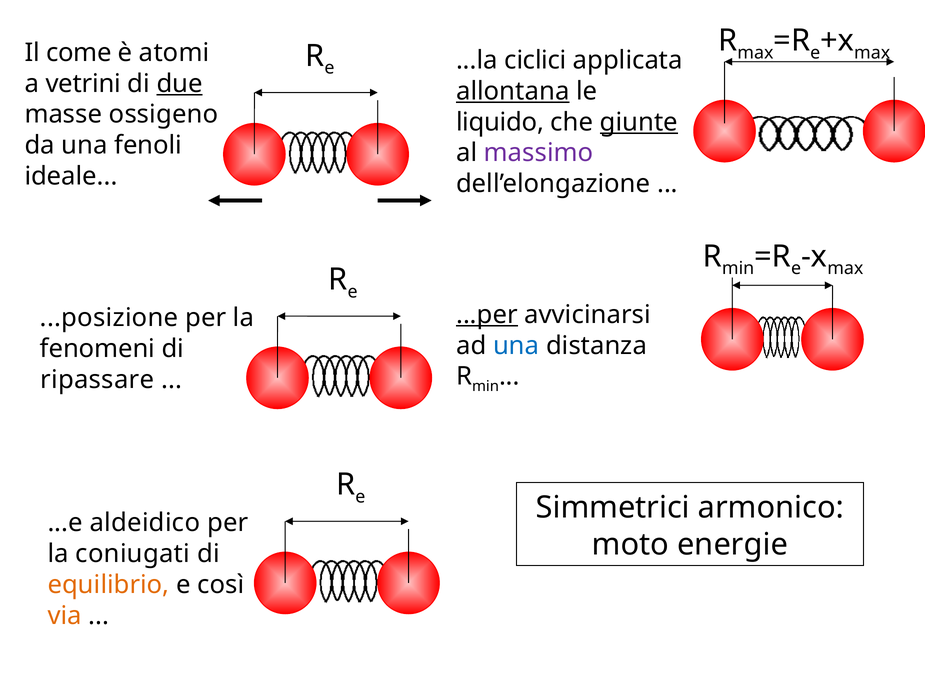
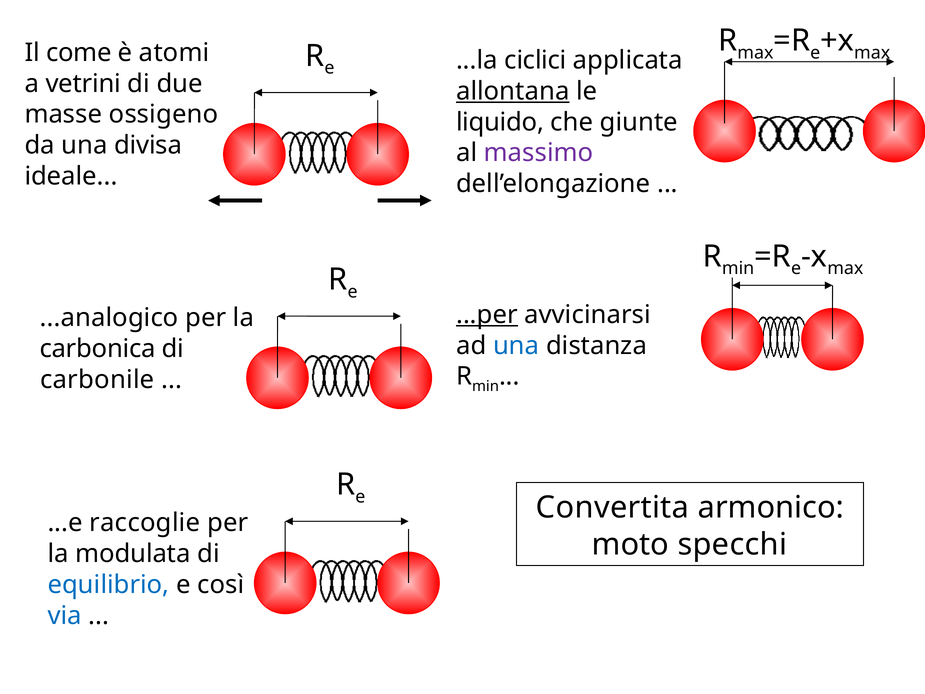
due underline: present -> none
giunte underline: present -> none
fenoli: fenoli -> divisa
...posizione: ...posizione -> ...analogico
fenomeni: fenomeni -> carbonica
ripassare: ripassare -> carbonile
Simmetrici: Simmetrici -> Convertita
aldeidico: aldeidico -> raccoglie
energie: energie -> specchi
coniugati: coniugati -> modulata
equilibrio colour: orange -> blue
via colour: orange -> blue
